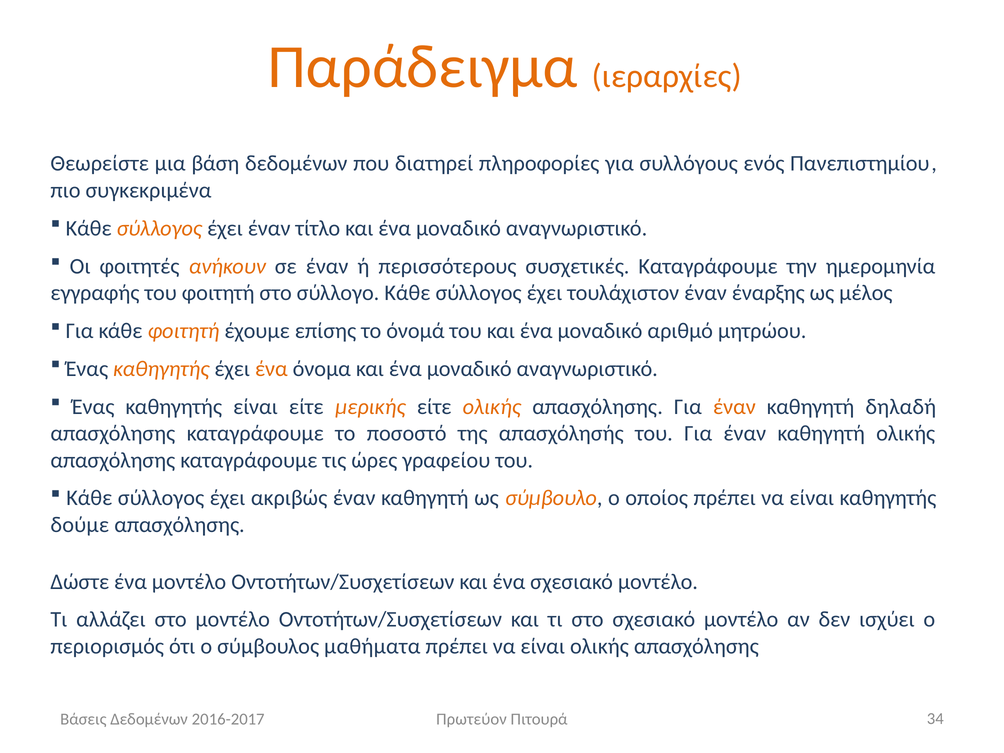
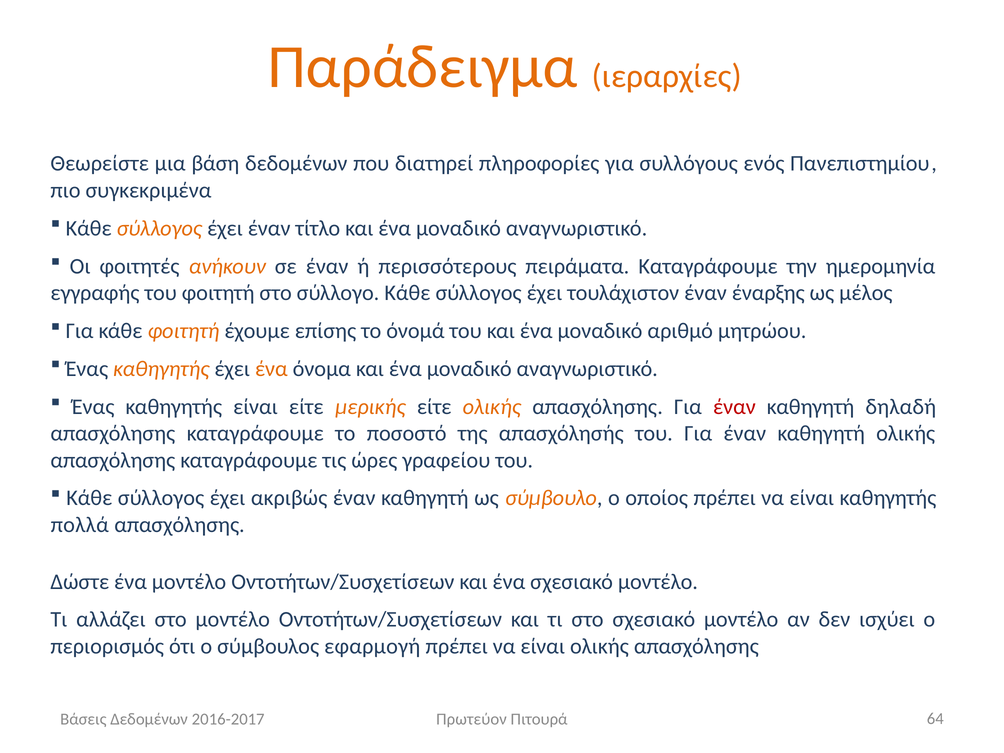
συσχετικές: συσχετικές -> πειράματα
έναν at (734, 407) colour: orange -> red
δούμε: δούμε -> πολλά
μαθήματα: μαθήματα -> εφαρμογή
34: 34 -> 64
